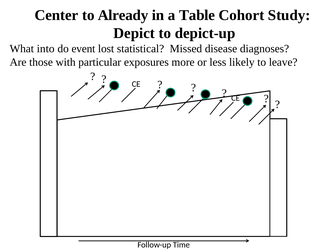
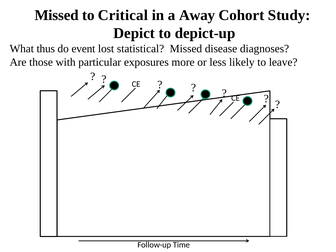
Center at (56, 15): Center -> Missed
Already: Already -> Critical
Table: Table -> Away
into: into -> thus
